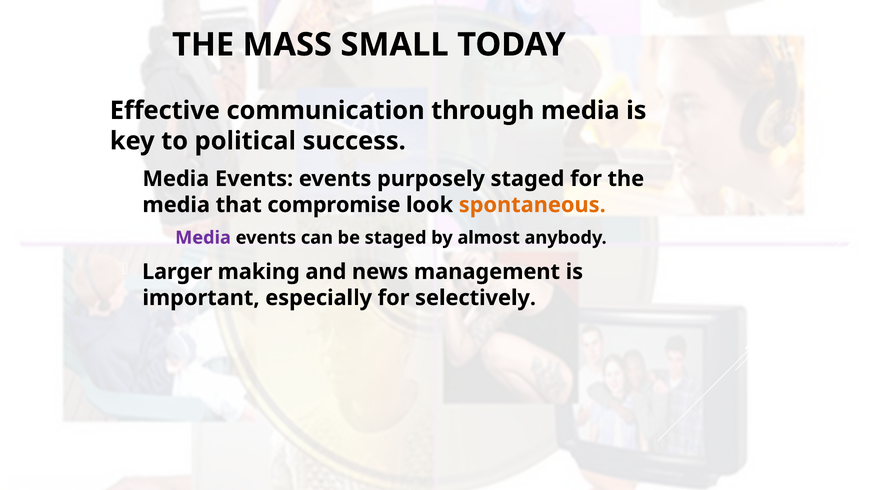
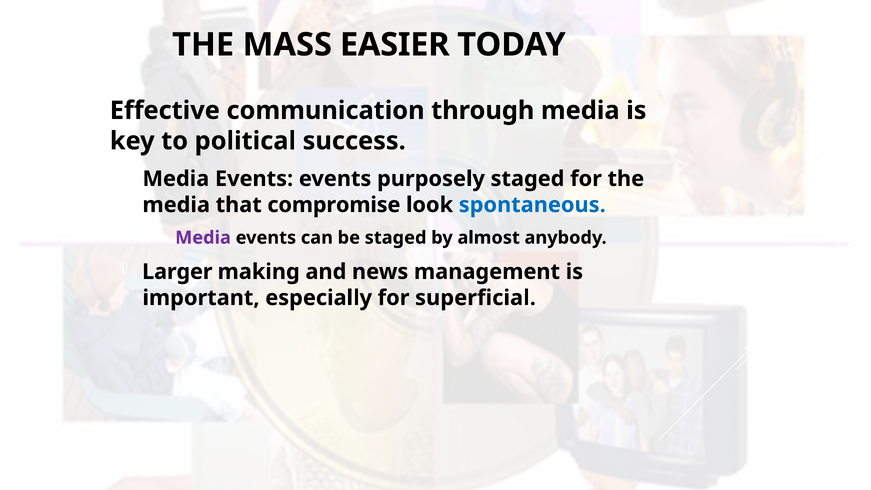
SMALL: SMALL -> EASIER
spontaneous colour: orange -> blue
selectively: selectively -> superficial
